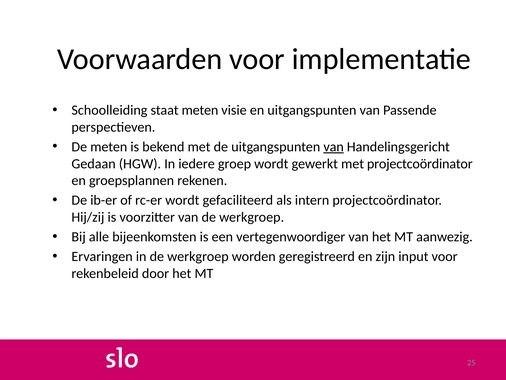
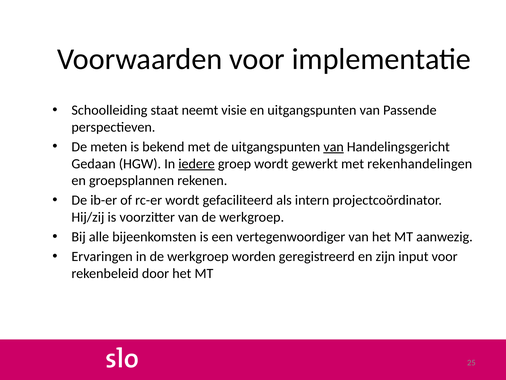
staat meten: meten -> neemt
iedere underline: none -> present
met projectcoördinator: projectcoördinator -> rekenhandelingen
